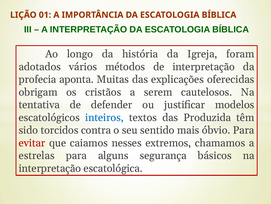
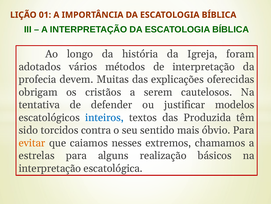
aponta: aponta -> devem
evitar colour: red -> orange
segurança: segurança -> realização
